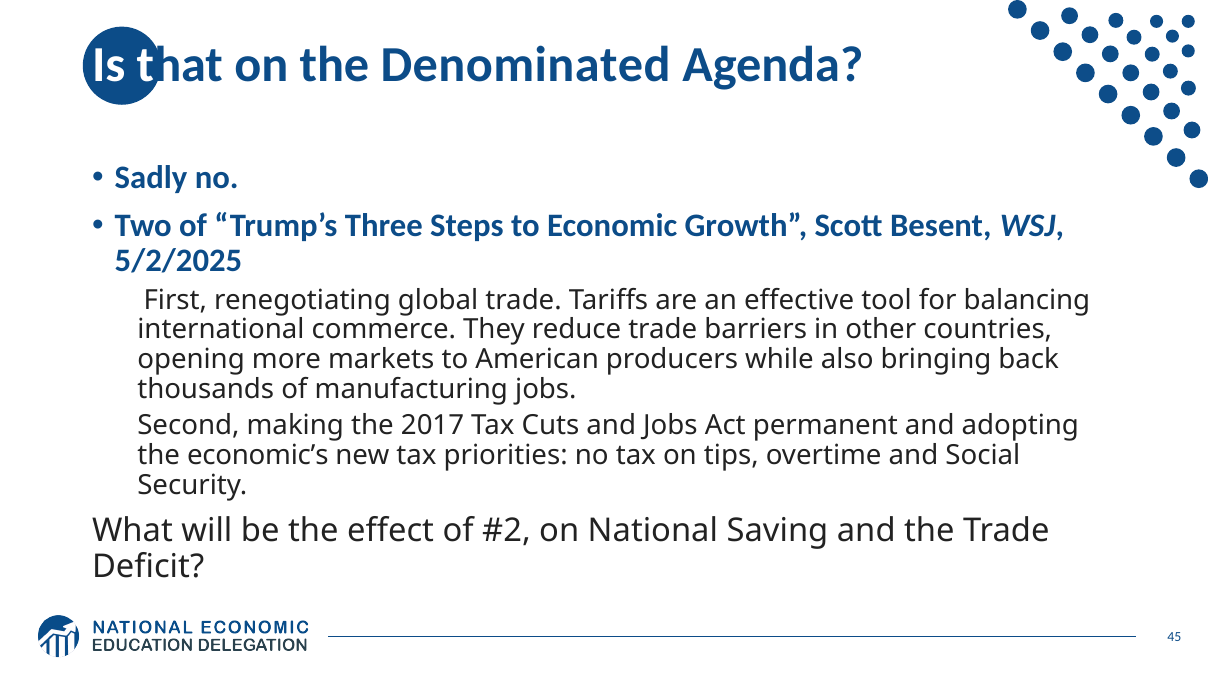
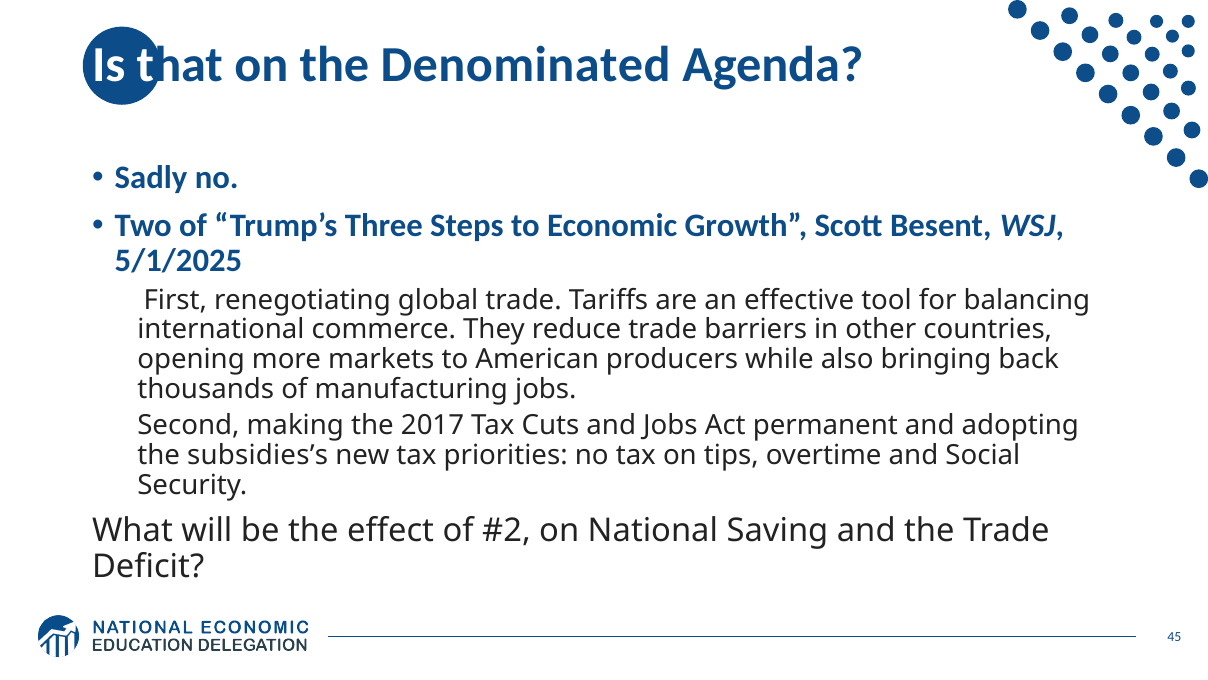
5/2/2025: 5/2/2025 -> 5/1/2025
economic’s: economic’s -> subsidies’s
